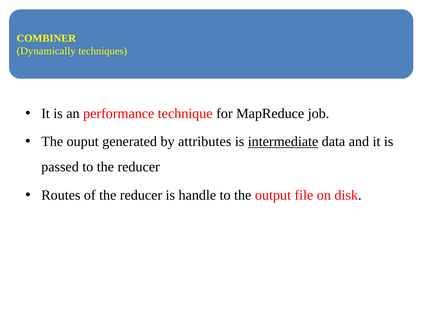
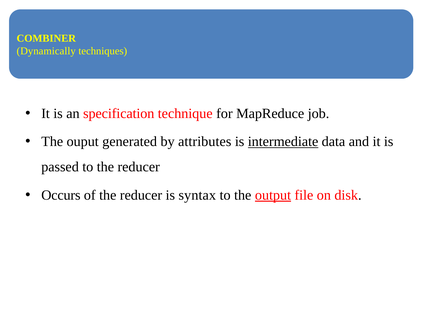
performance: performance -> specification
Routes: Routes -> Occurs
handle: handle -> syntax
output underline: none -> present
